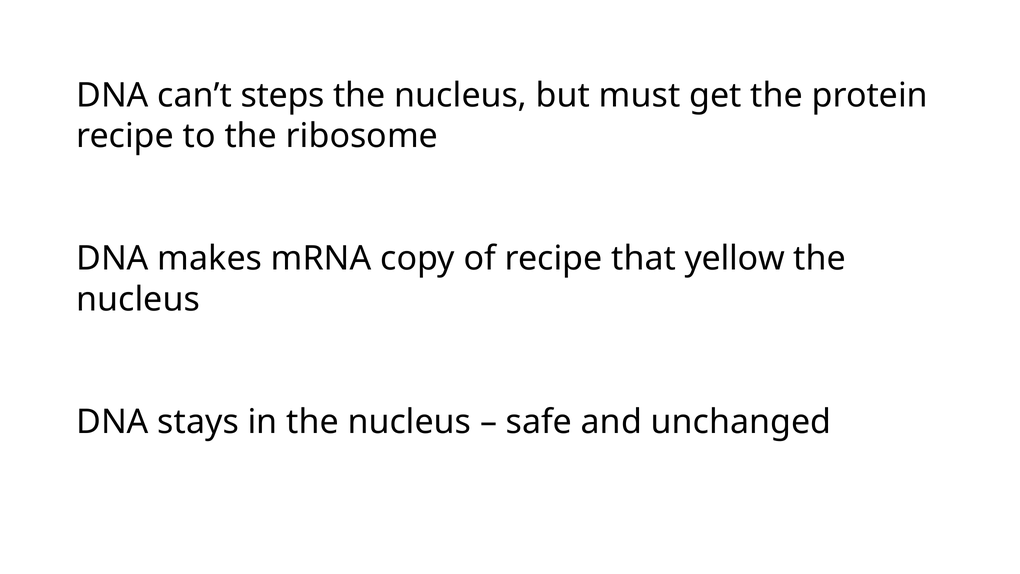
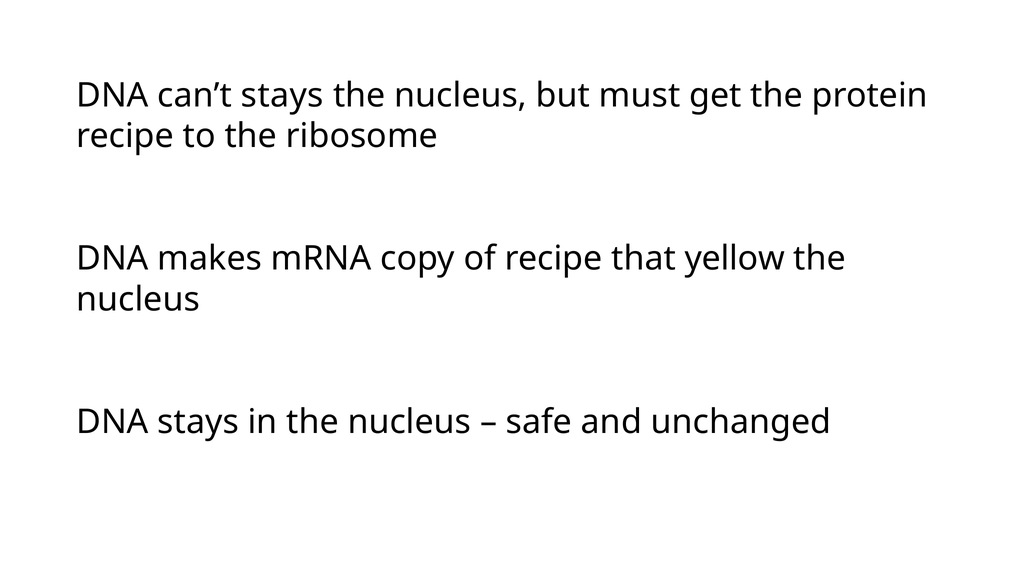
can’t steps: steps -> stays
